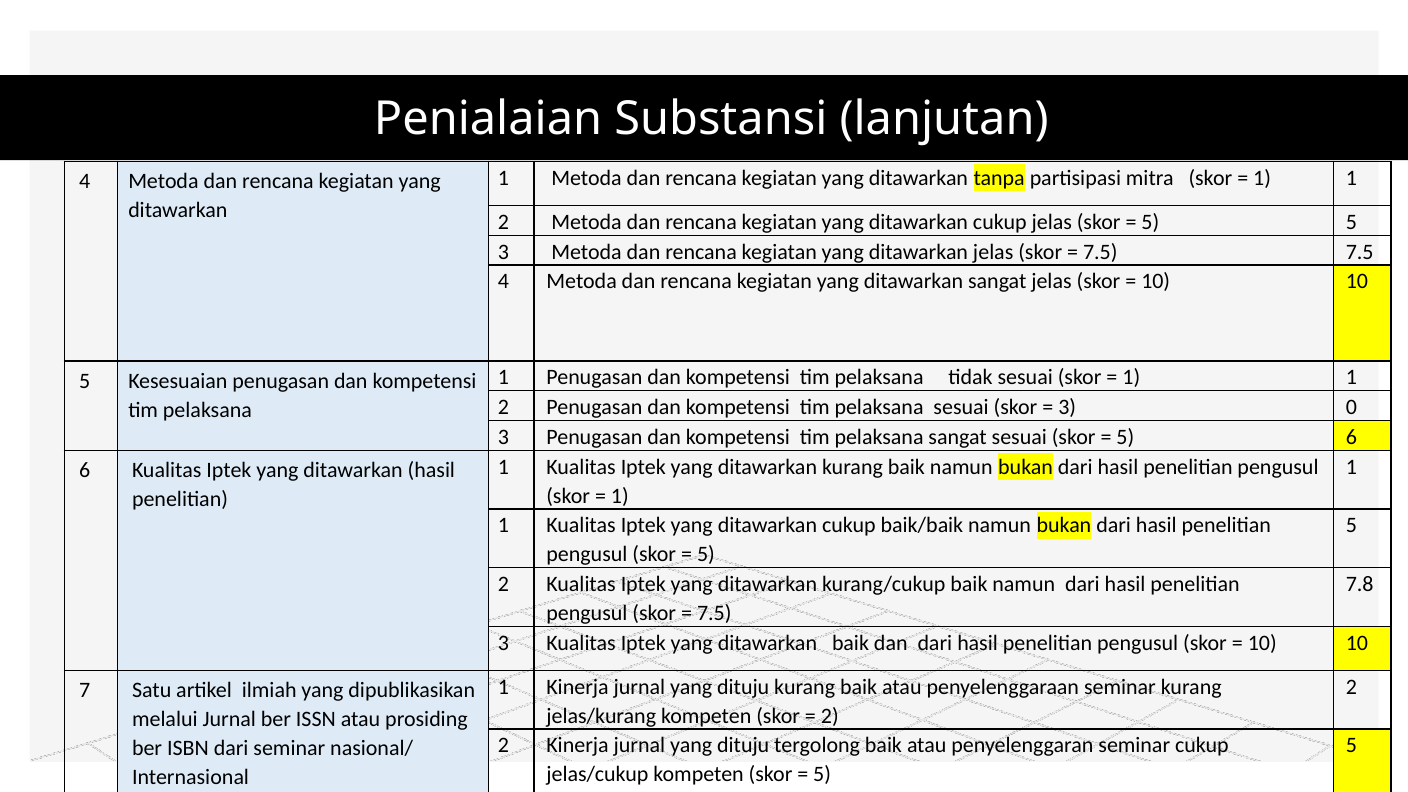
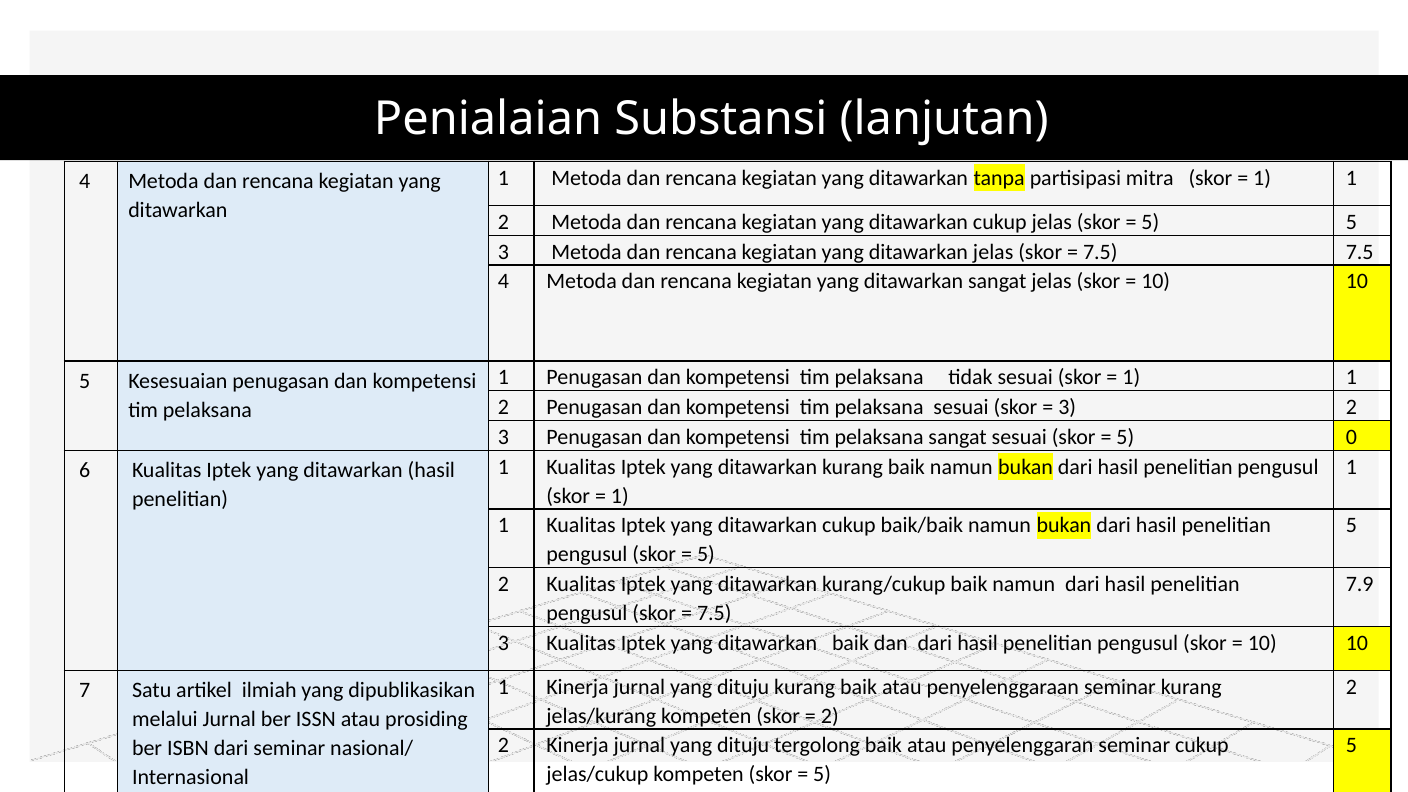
3 0: 0 -> 2
5 6: 6 -> 0
7.8: 7.8 -> 7.9
